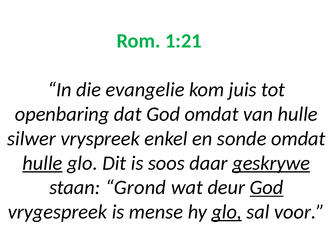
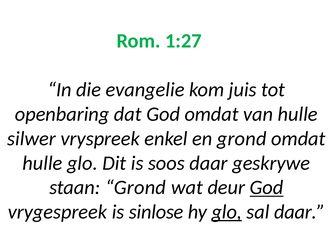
1:21: 1:21 -> 1:27
en sonde: sonde -> grond
hulle at (42, 163) underline: present -> none
geskrywe underline: present -> none
mense: mense -> sinlose
sal voor: voor -> daar
